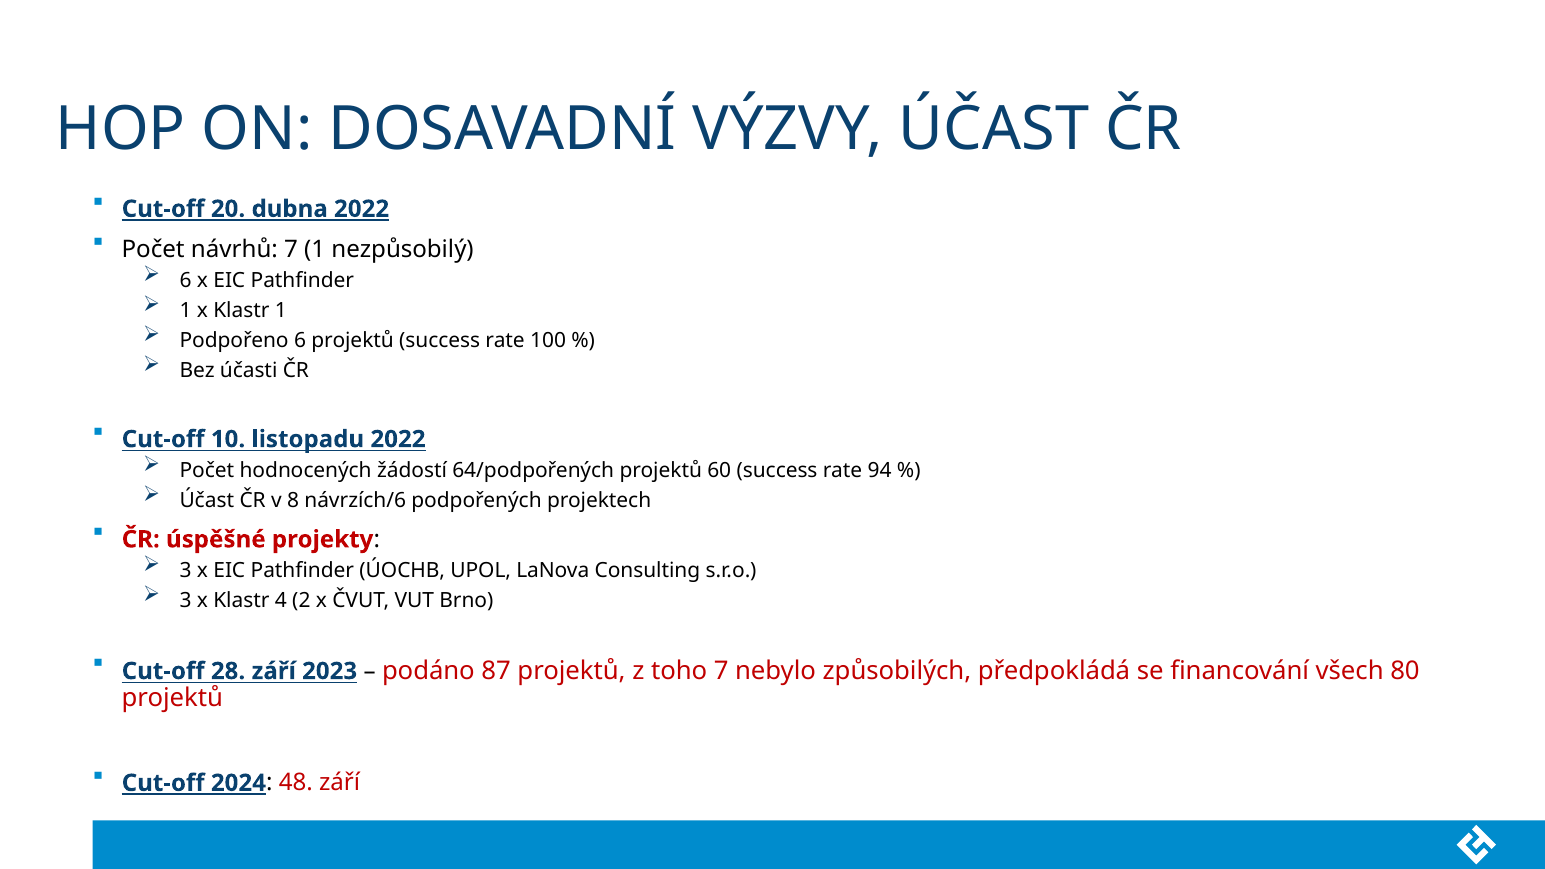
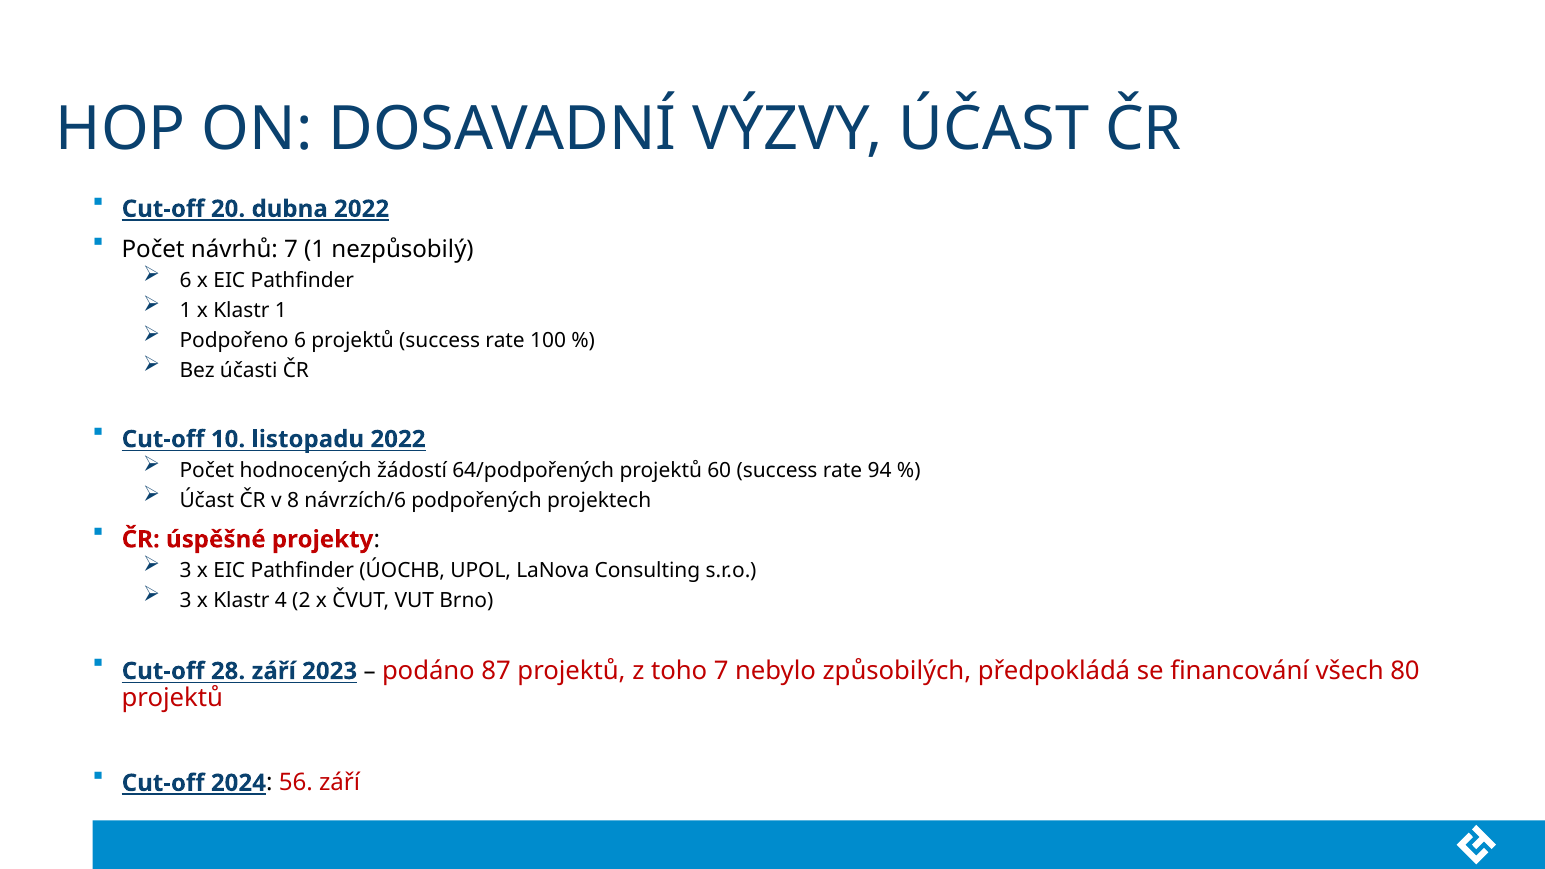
48: 48 -> 56
